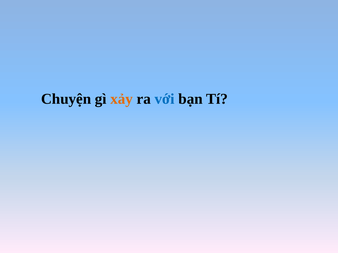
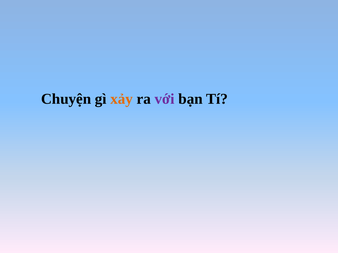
với colour: blue -> purple
